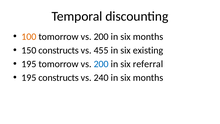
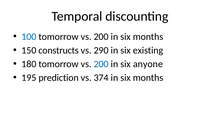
100 colour: orange -> blue
455: 455 -> 290
195 at (29, 64): 195 -> 180
referral: referral -> anyone
195 constructs: constructs -> prediction
240: 240 -> 374
